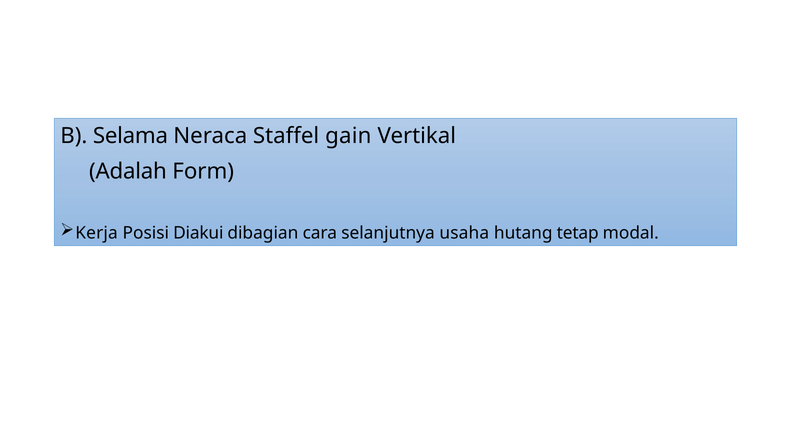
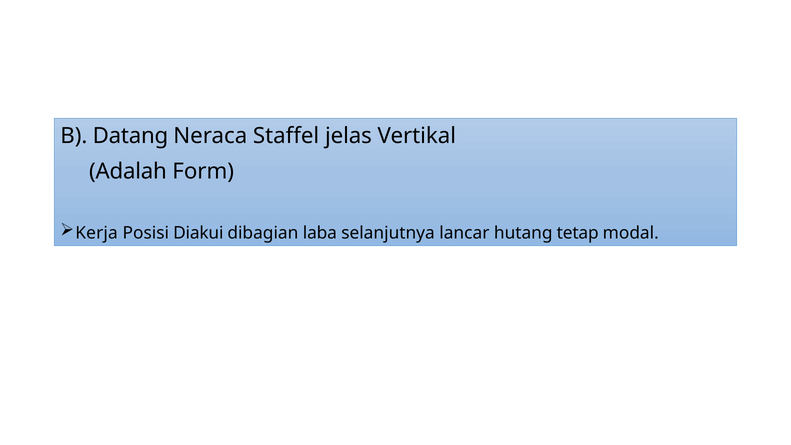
Selama: Selama -> Datang
gain: gain -> jelas
cara: cara -> laba
usaha: usaha -> lancar
